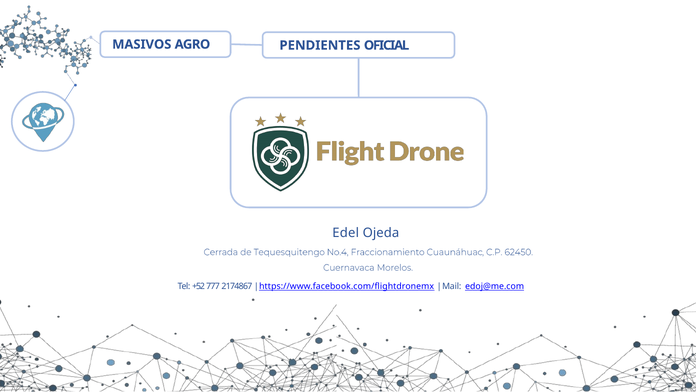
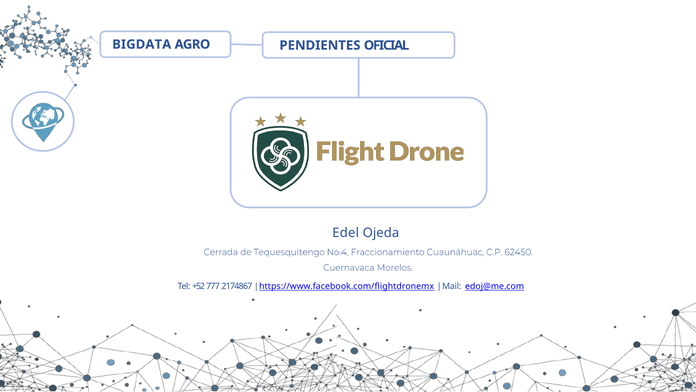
MASIVOS: MASIVOS -> BIGDATA
